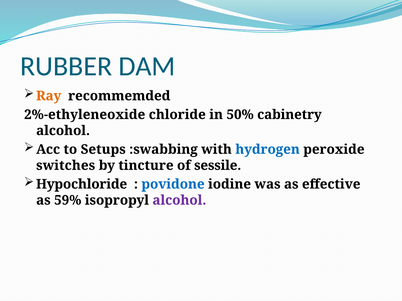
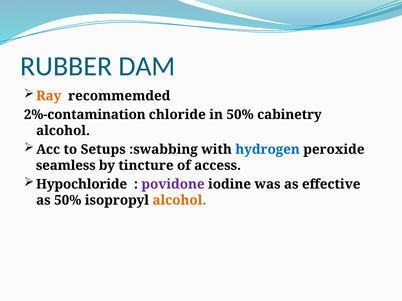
2%-ethyleneoxide: 2%-ethyleneoxide -> 2%-contamination
switches: switches -> seamless
sessile: sessile -> access
povidone colour: blue -> purple
as 59%: 59% -> 50%
alcohol at (179, 201) colour: purple -> orange
